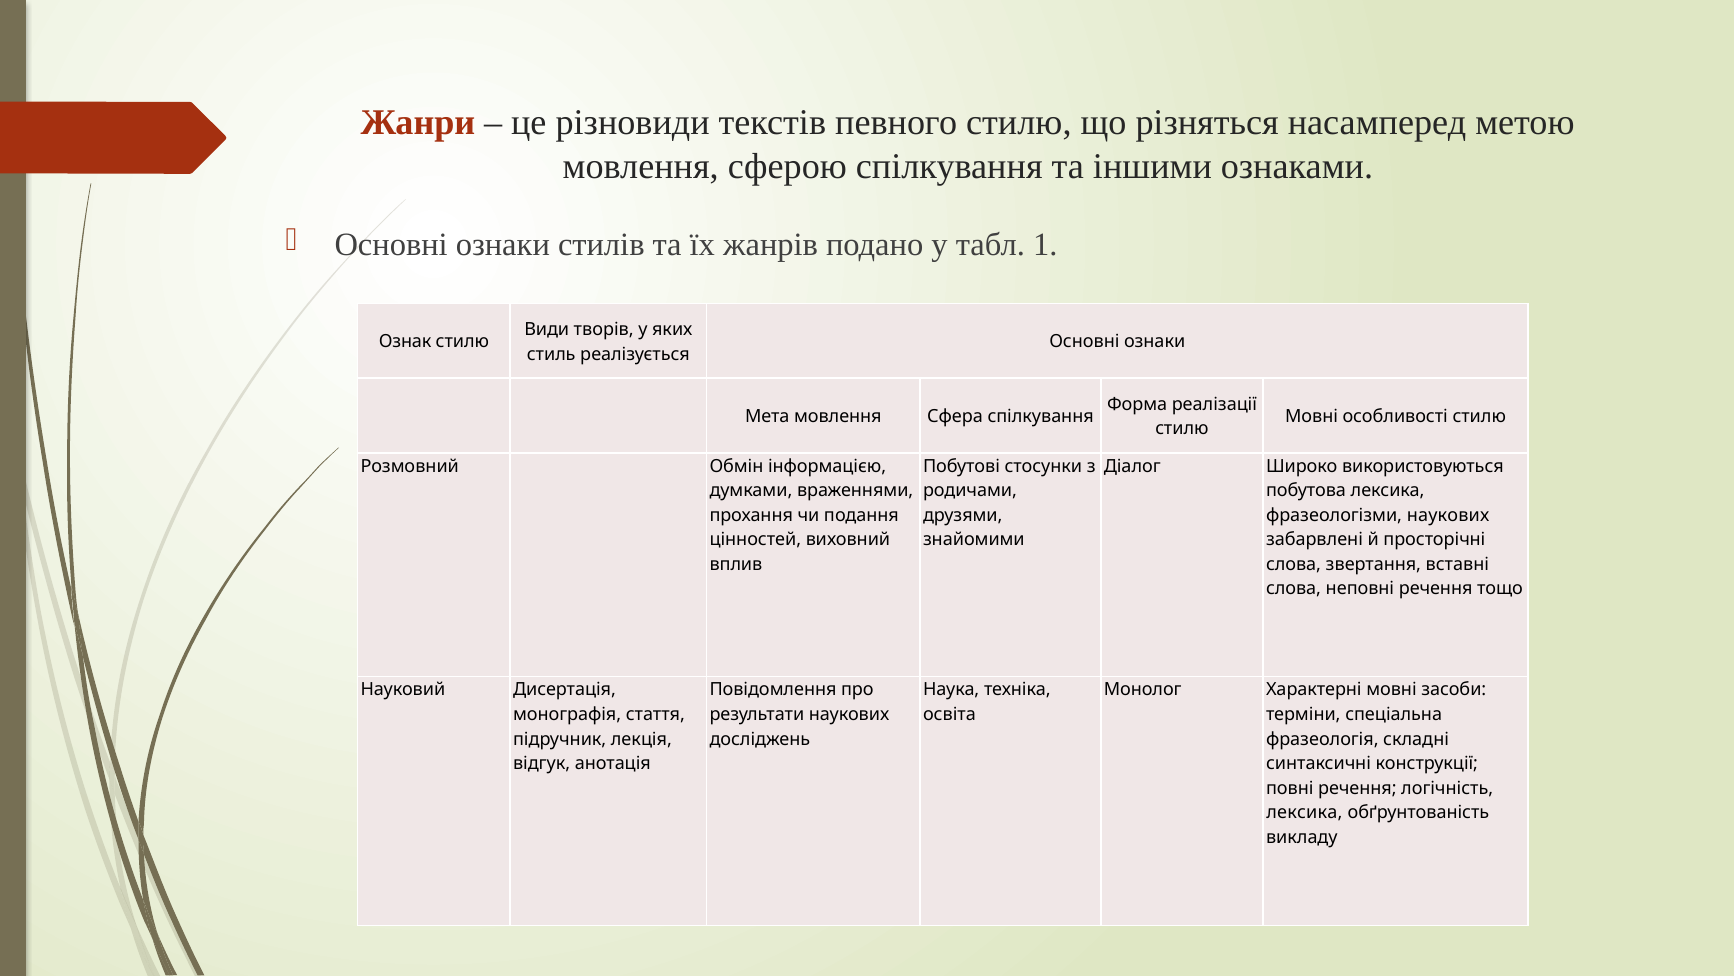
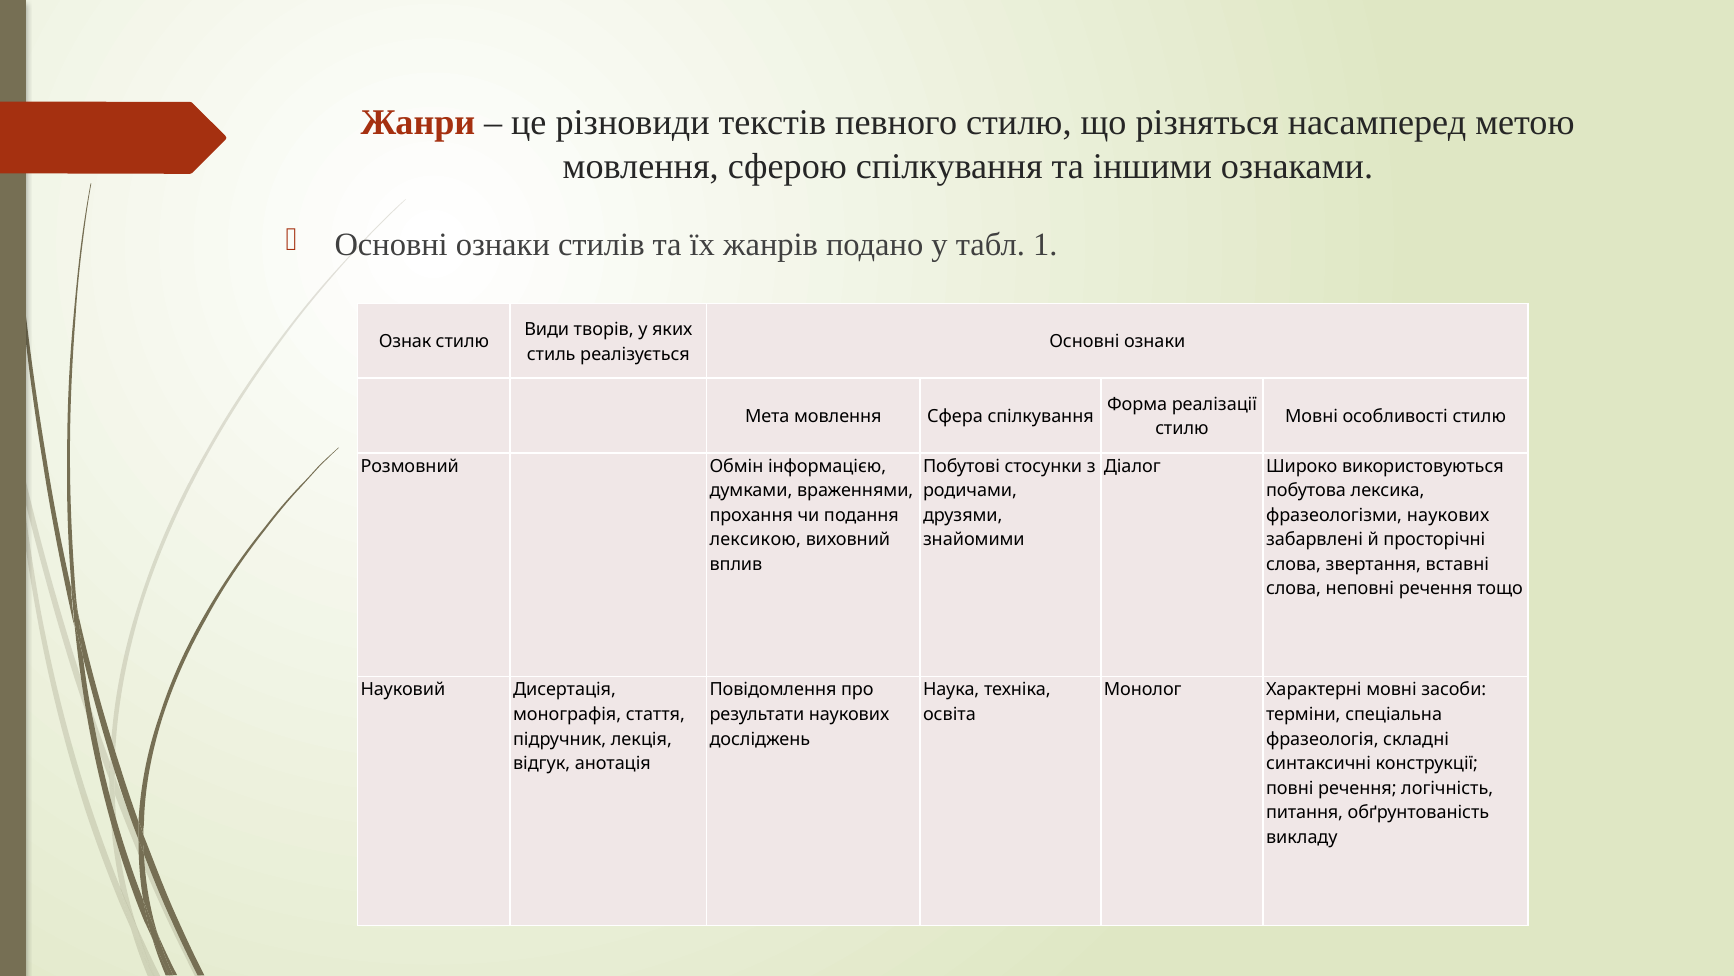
цінностей: цінностей -> лексикою
лексика: лексика -> питання
